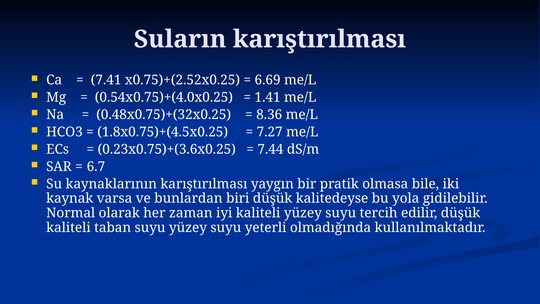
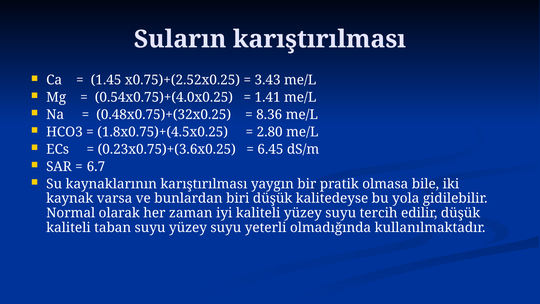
7.41: 7.41 -> 1.45
6.69: 6.69 -> 3.43
7.27: 7.27 -> 2.80
7.44: 7.44 -> 6.45
